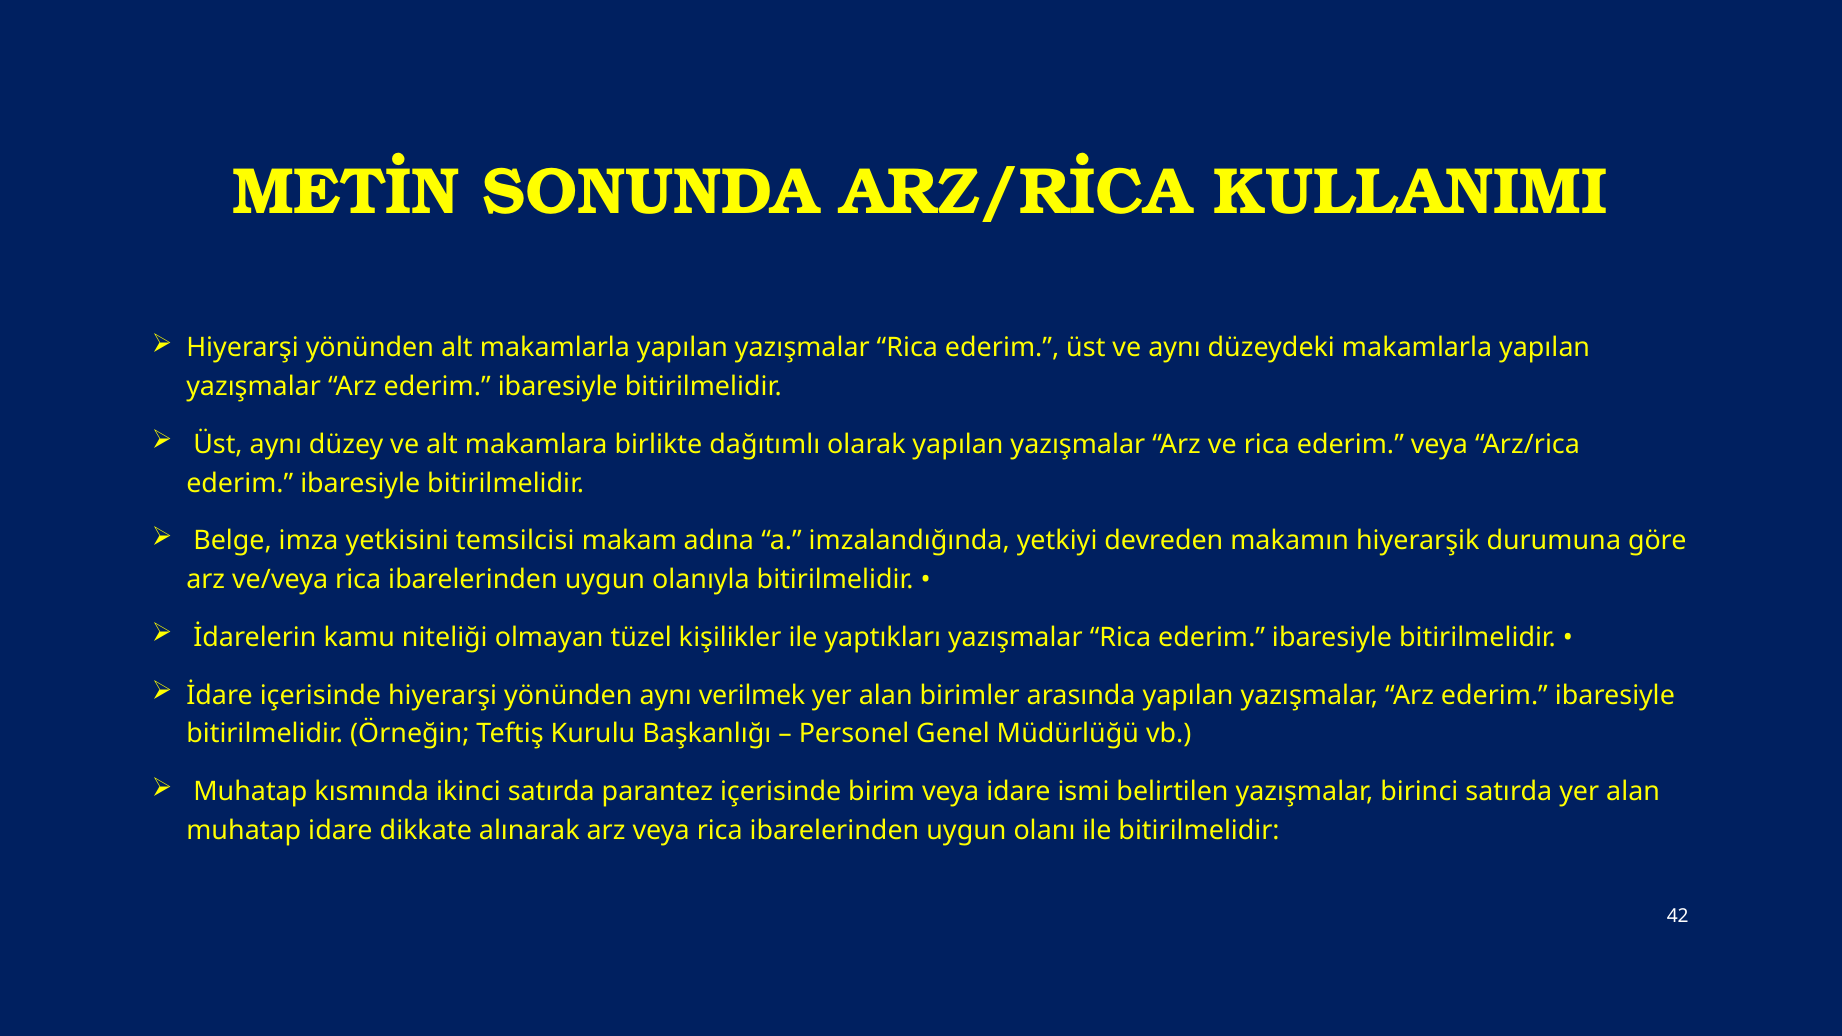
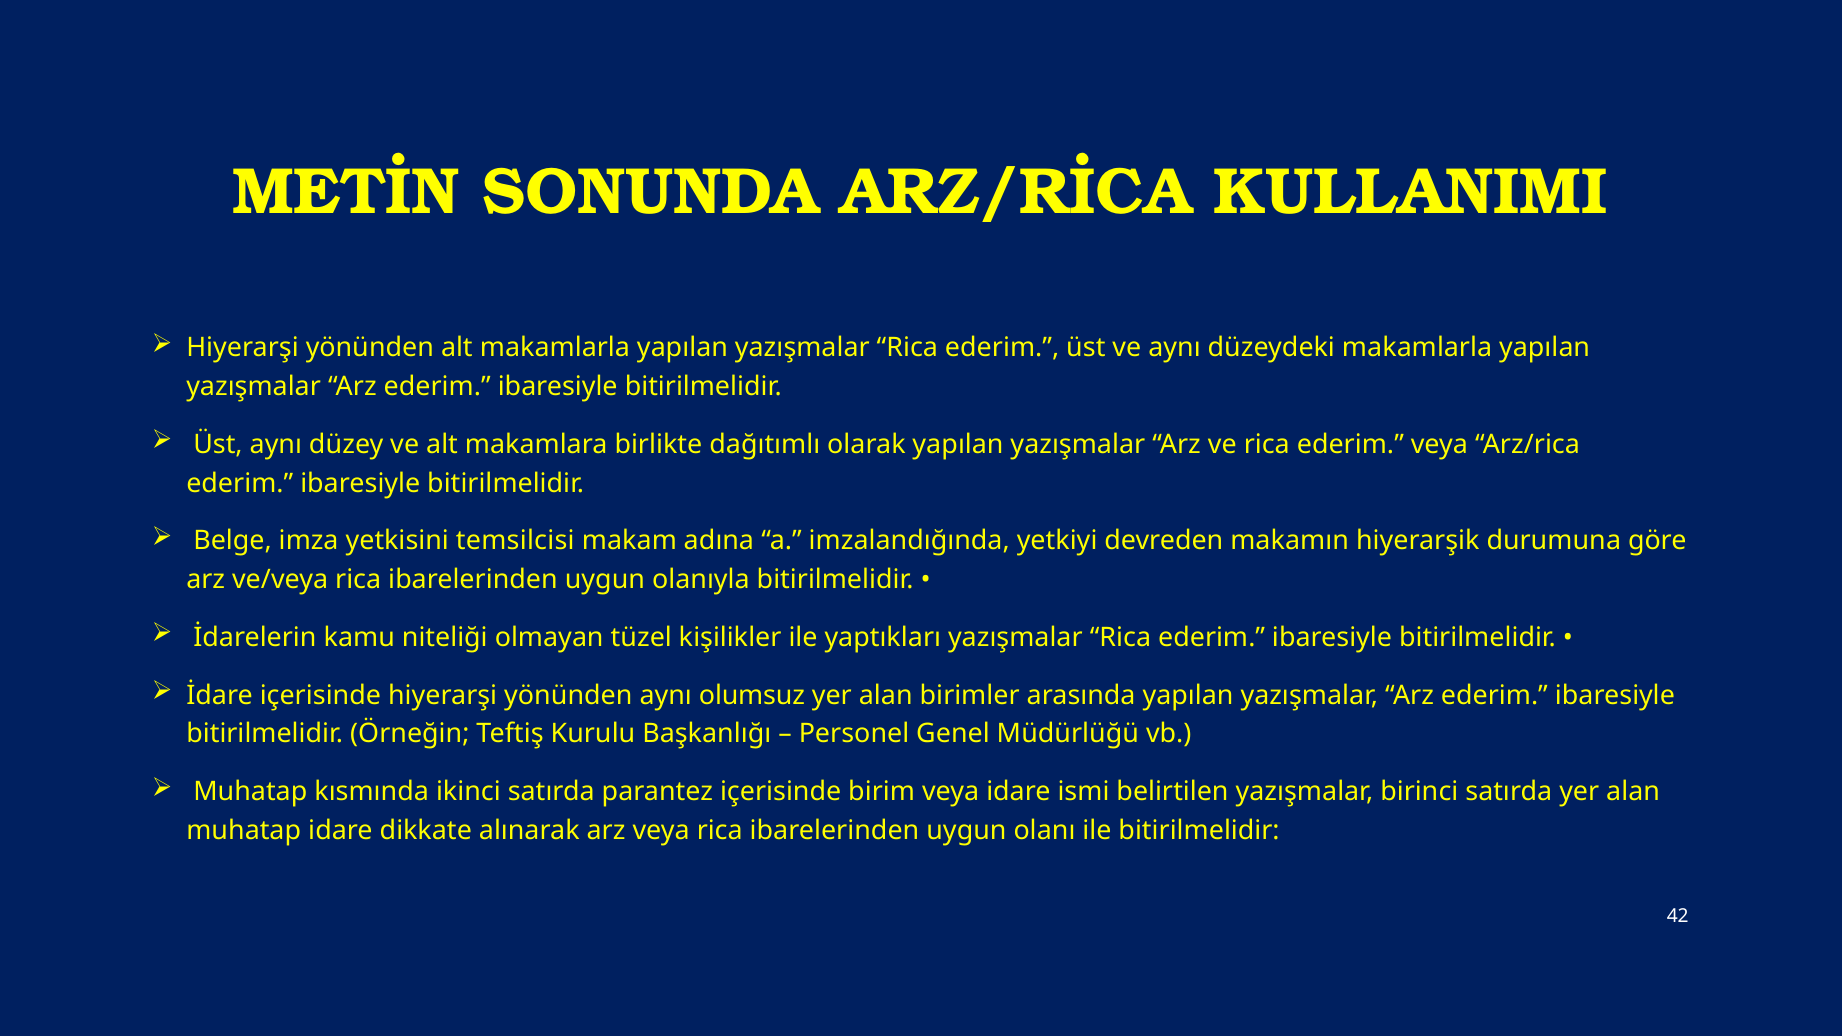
verilmek: verilmek -> olumsuz
